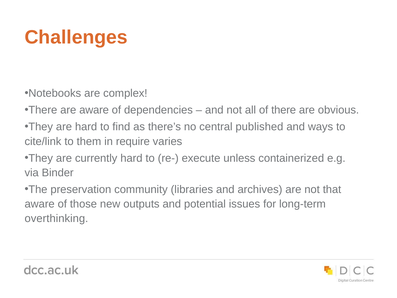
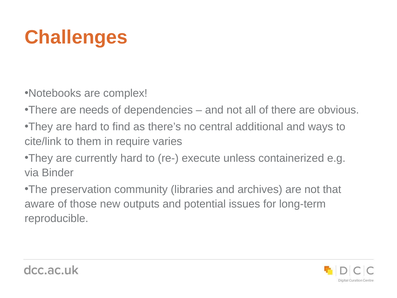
are aware: aware -> needs
published: published -> additional
overthinking: overthinking -> reproducible
